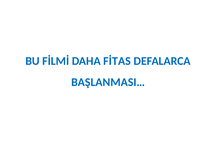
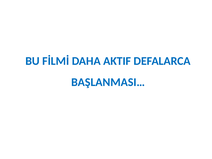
FİTAS: FİTAS -> AKTIF
